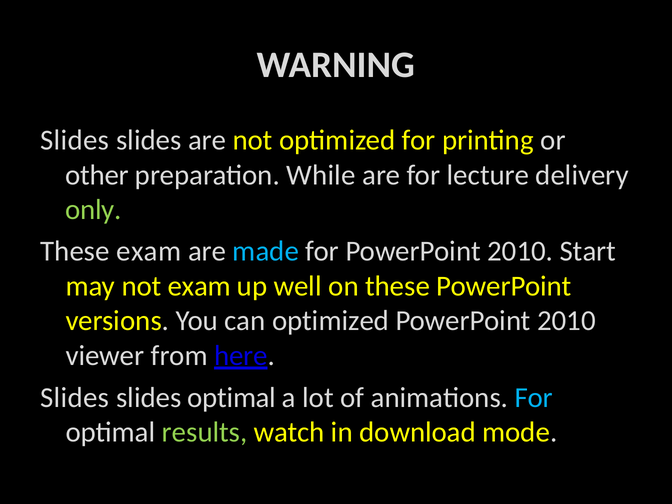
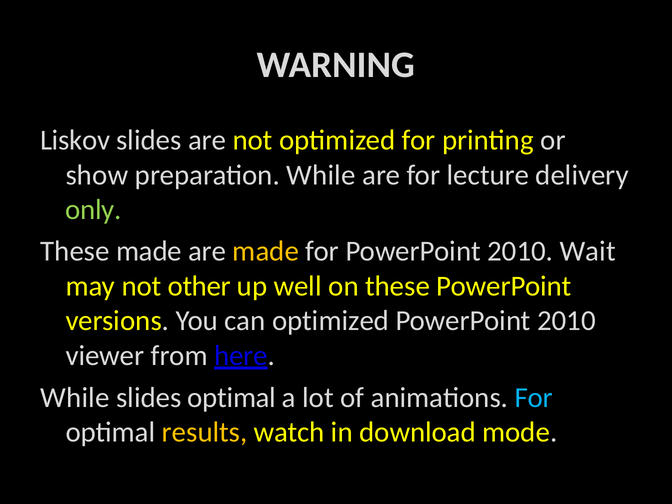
Slides at (75, 140): Slides -> Liskov
other: other -> show
These exam: exam -> made
made at (266, 251) colour: light blue -> yellow
Start: Start -> Wait
not exam: exam -> other
Slides at (75, 398): Slides -> While
results colour: light green -> yellow
